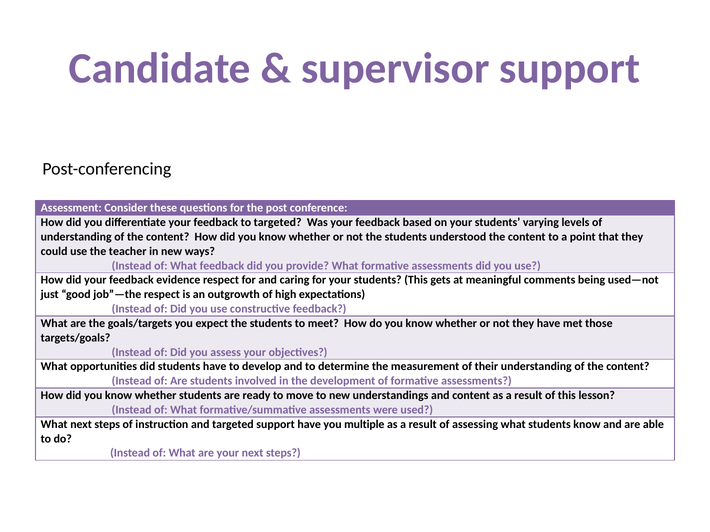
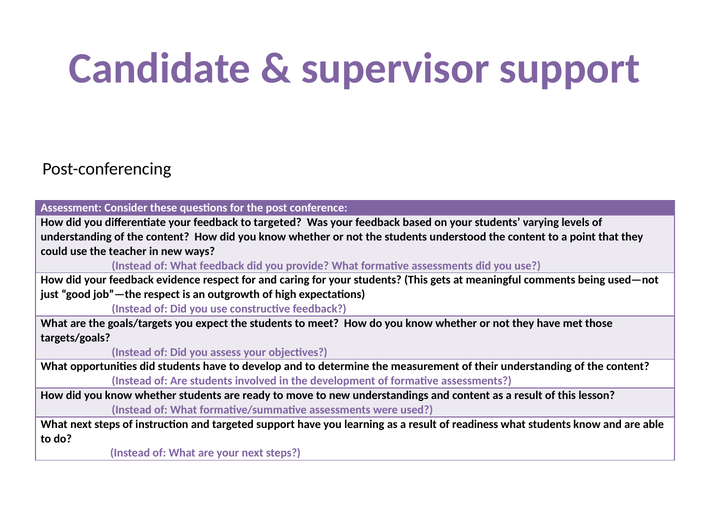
multiple: multiple -> learning
assessing: assessing -> readiness
